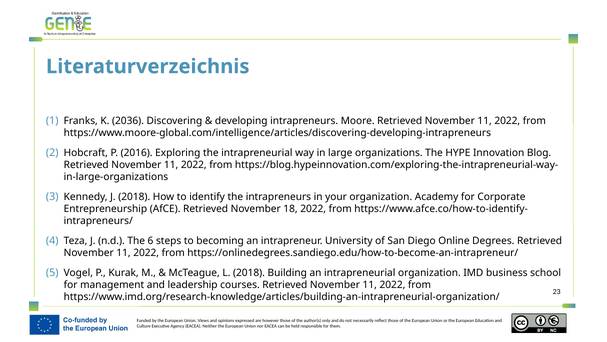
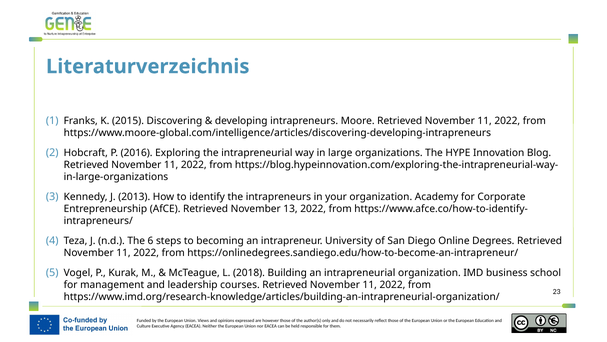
2036: 2036 -> 2015
J 2018: 2018 -> 2013
18: 18 -> 13
